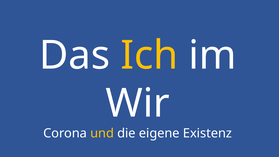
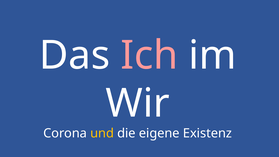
Ich colour: yellow -> pink
